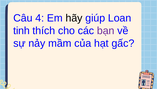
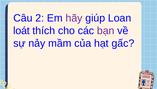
4: 4 -> 2
hãy colour: black -> purple
tinh: tinh -> loát
